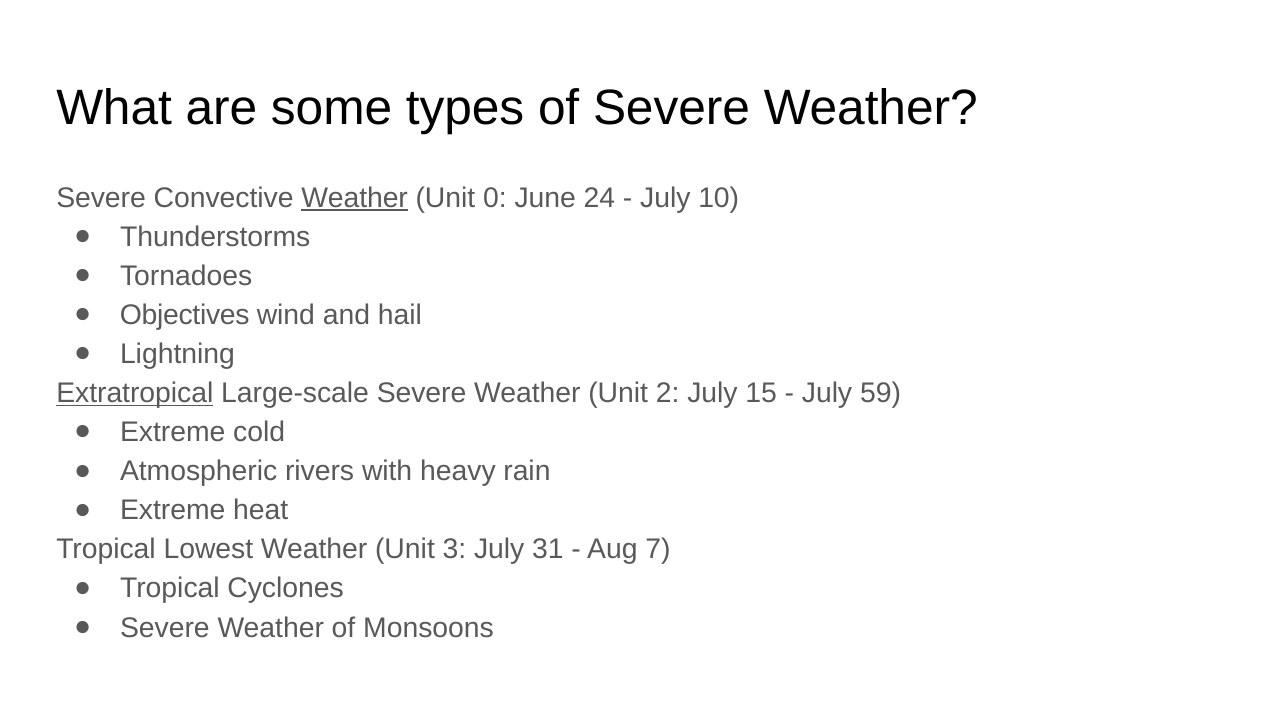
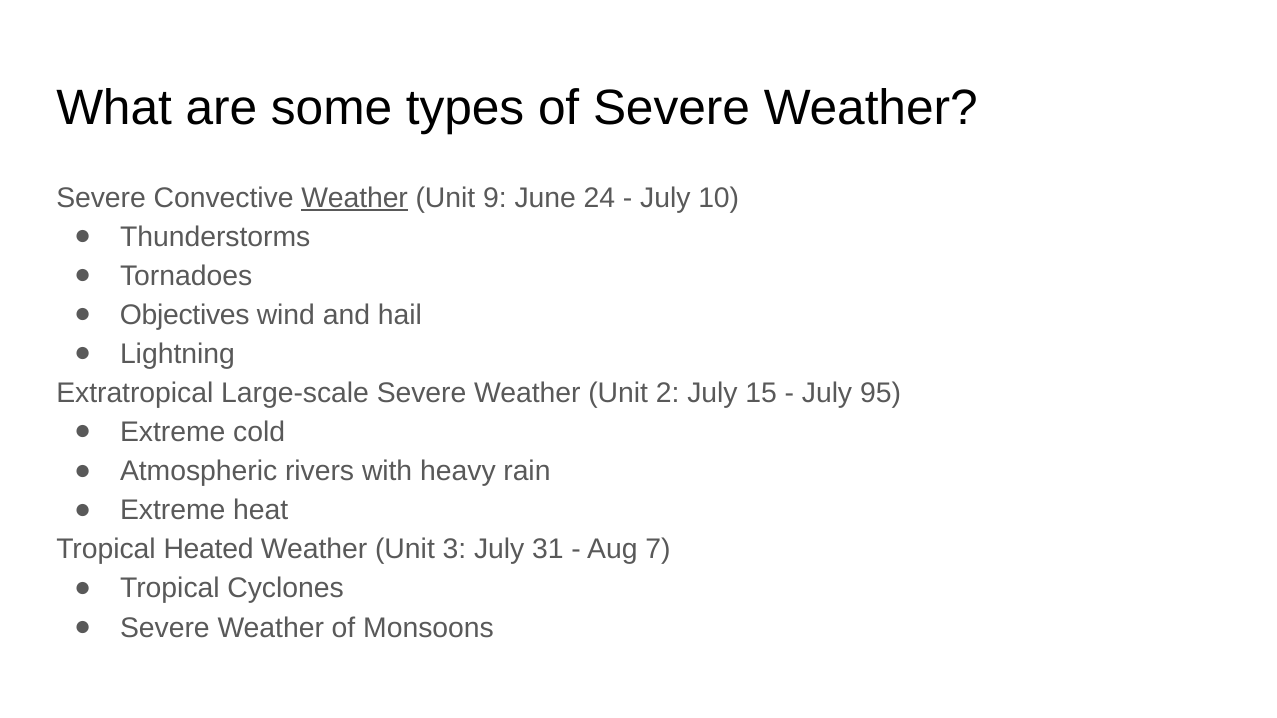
0: 0 -> 9
Extratropical underline: present -> none
59: 59 -> 95
Lowest: Lowest -> Heated
